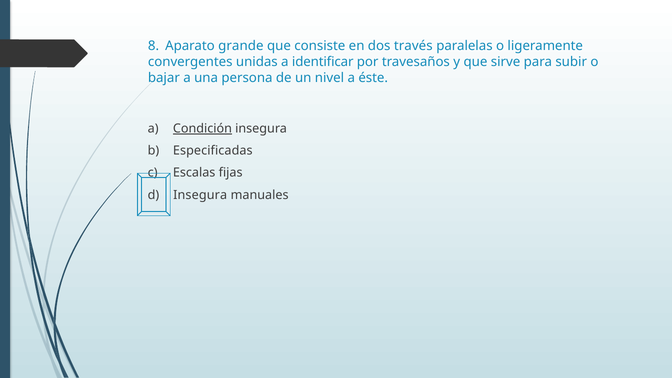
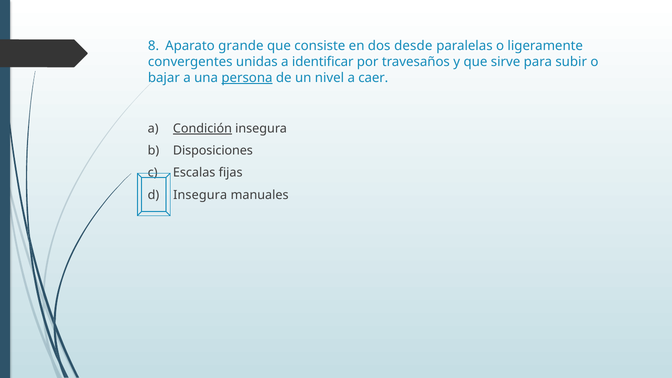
través: través -> desde
persona underline: none -> present
éste: éste -> caer
Especificadas: Especificadas -> Disposiciones
